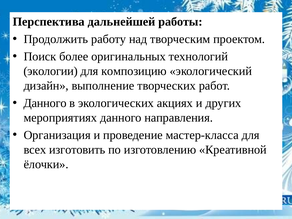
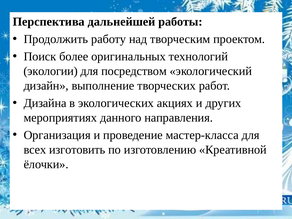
композицию: композицию -> посредством
Данного at (45, 103): Данного -> Дизайна
